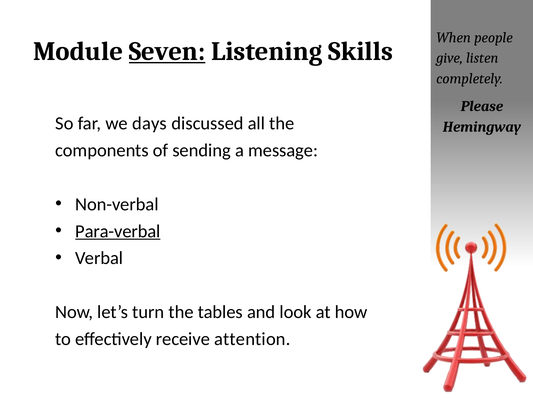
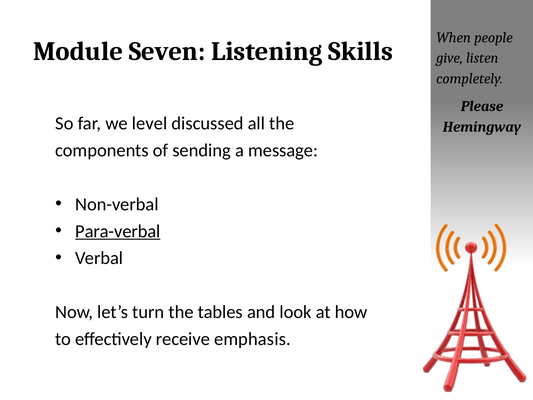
Seven underline: present -> none
days: days -> level
attention: attention -> emphasis
